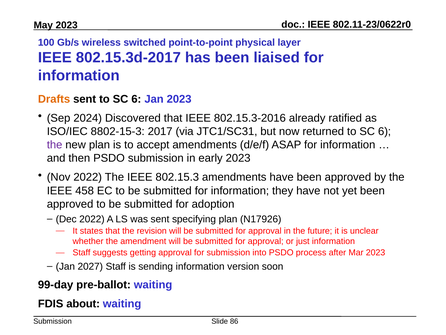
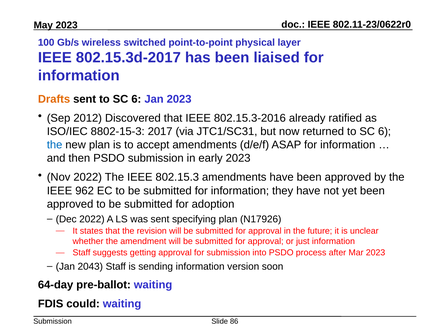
2024: 2024 -> 2012
the at (55, 145) colour: purple -> blue
458: 458 -> 962
2027: 2027 -> 2043
99-day: 99-day -> 64-day
about: about -> could
